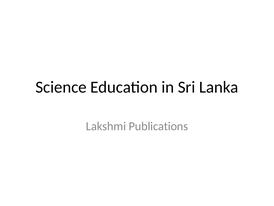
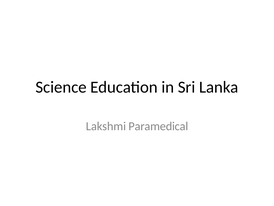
Publications: Publications -> Paramedical
